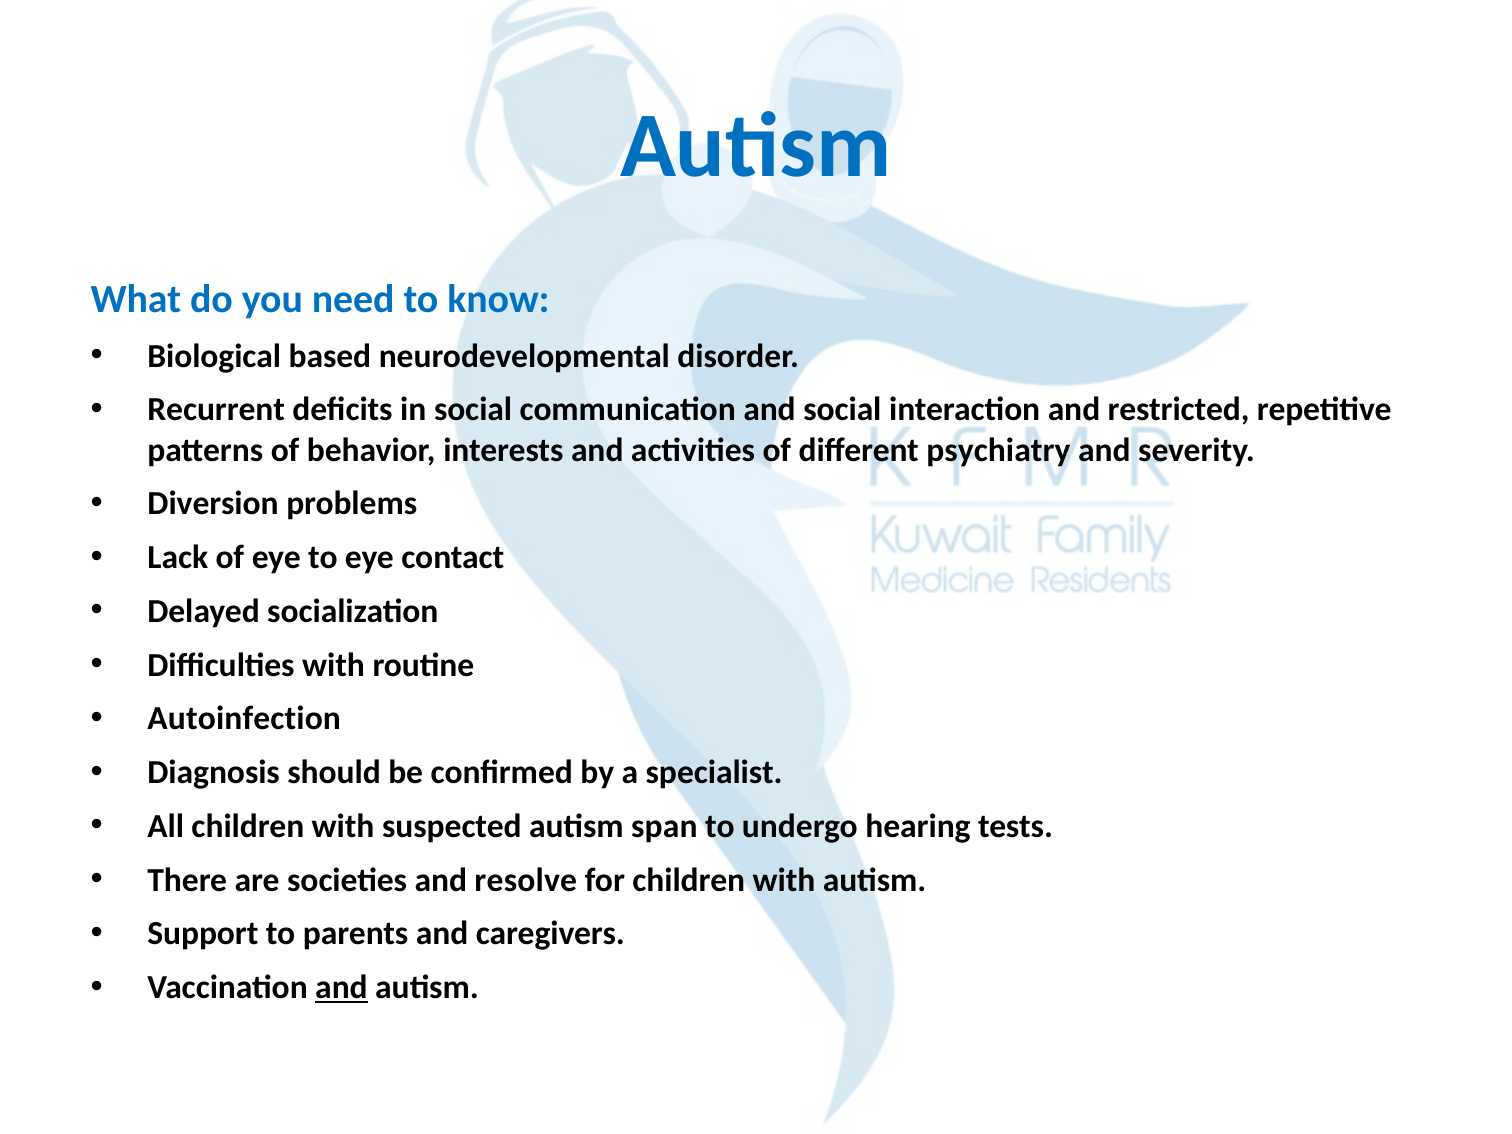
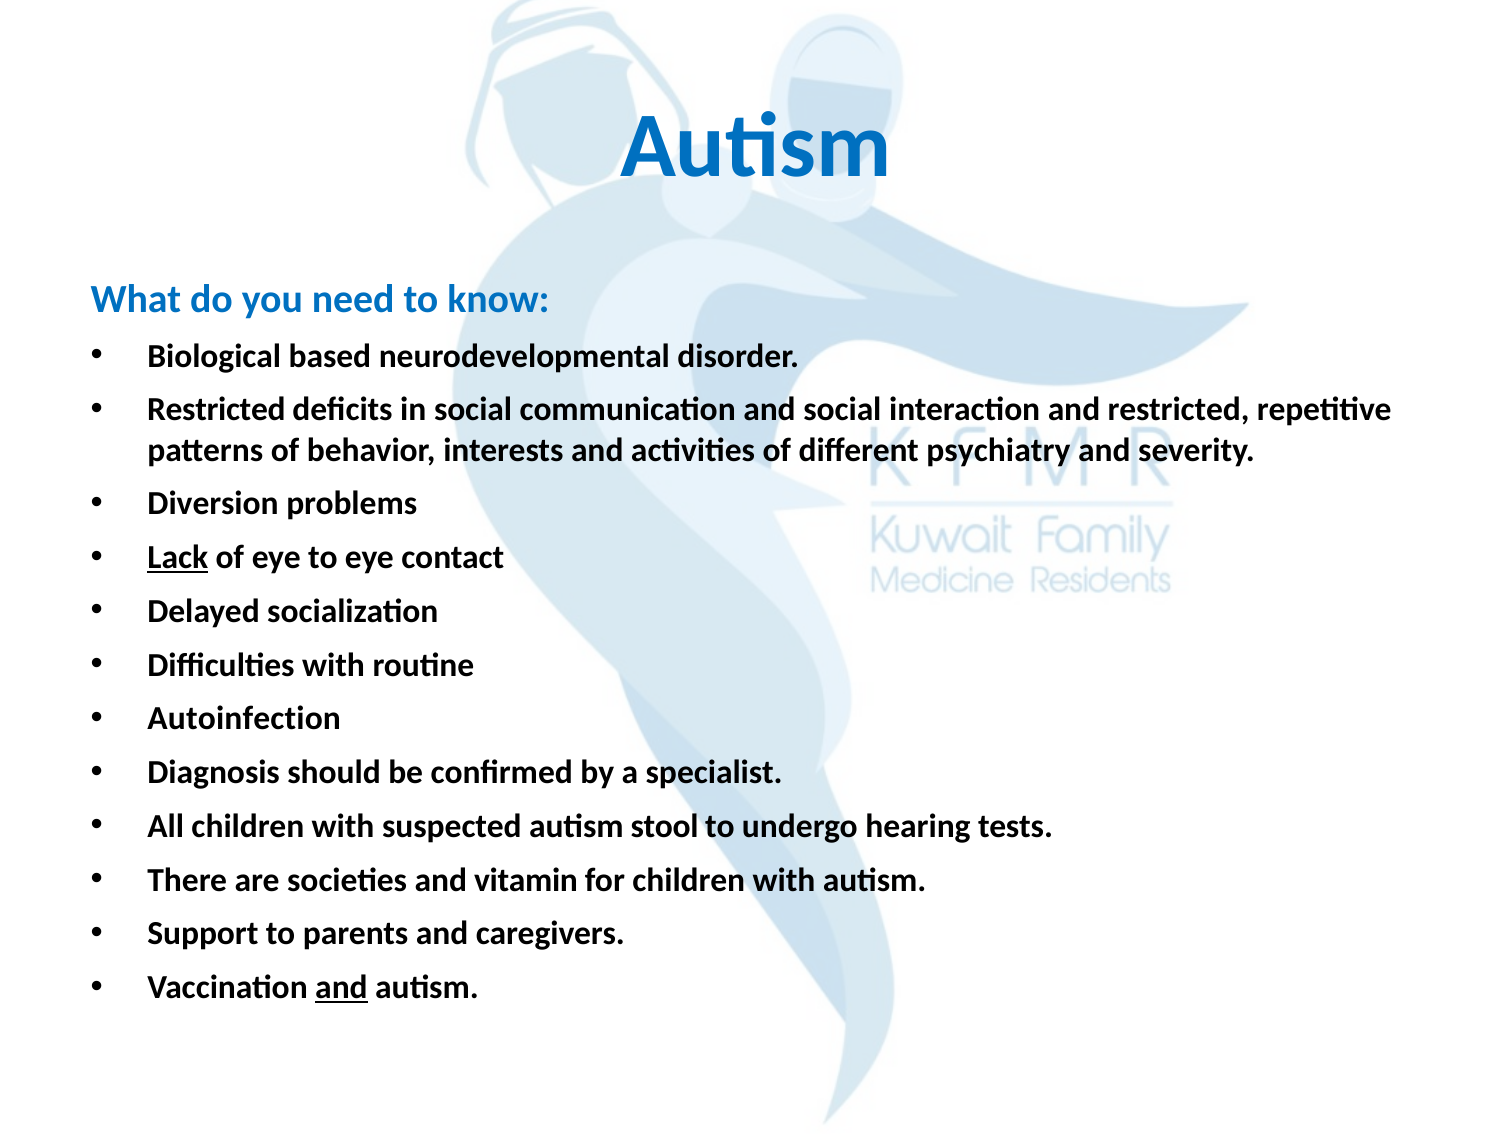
Recurrent at (216, 410): Recurrent -> Restricted
Lack underline: none -> present
span: span -> stool
resolve: resolve -> vitamin
